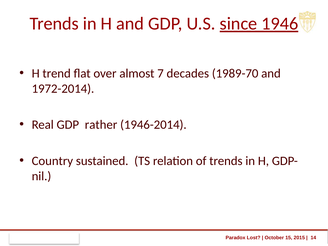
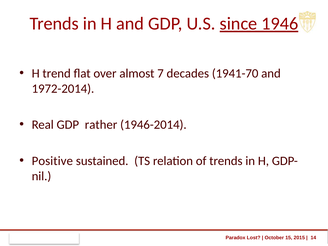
1989-70: 1989-70 -> 1941-70
Country: Country -> Positive
